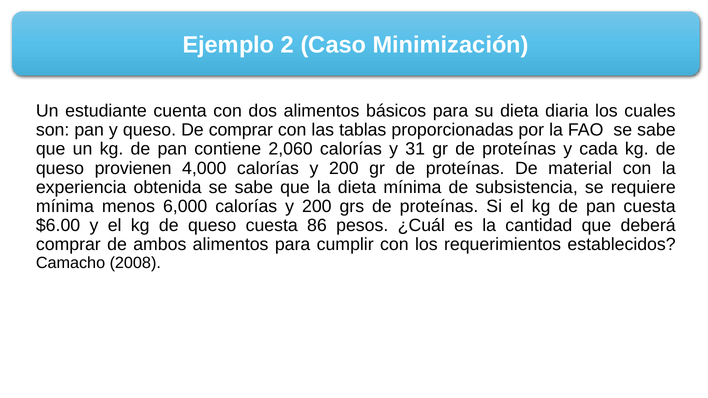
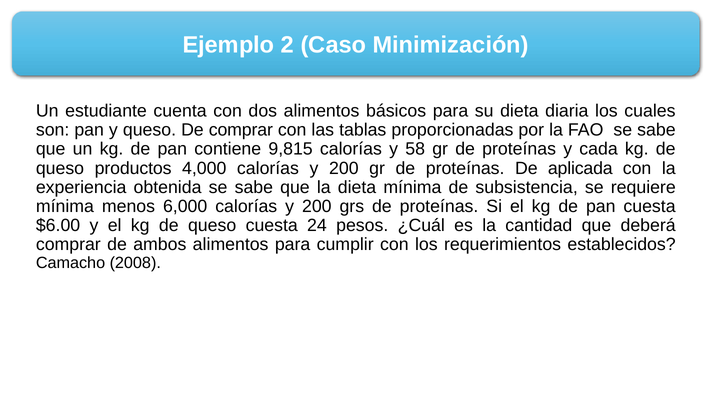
2,060: 2,060 -> 9,815
31: 31 -> 58
provienen: provienen -> productos
material: material -> aplicada
86: 86 -> 24
